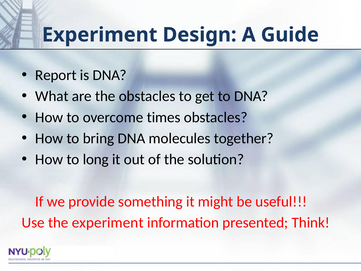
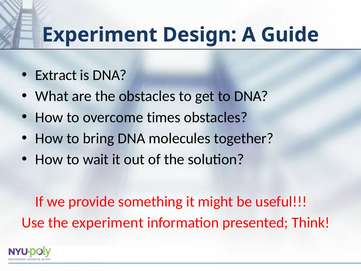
Report: Report -> Extract
long: long -> wait
